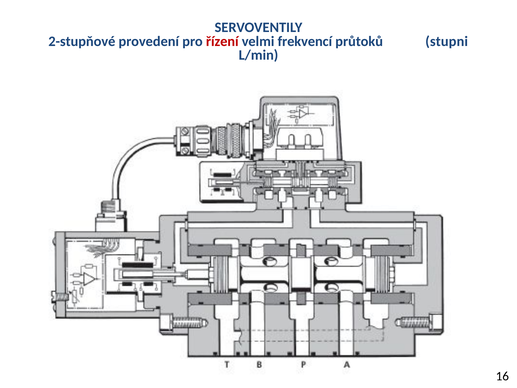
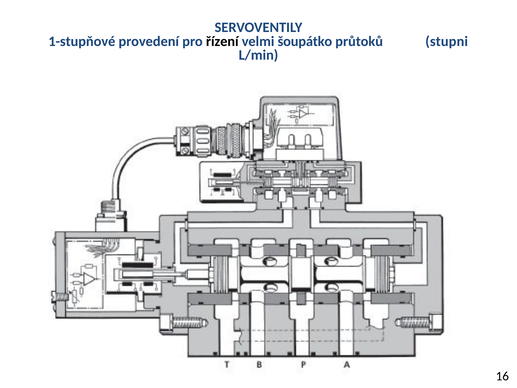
2-stupňové: 2-stupňové -> 1-stupňové
řízení colour: red -> black
frekvencí: frekvencí -> šoupátko
